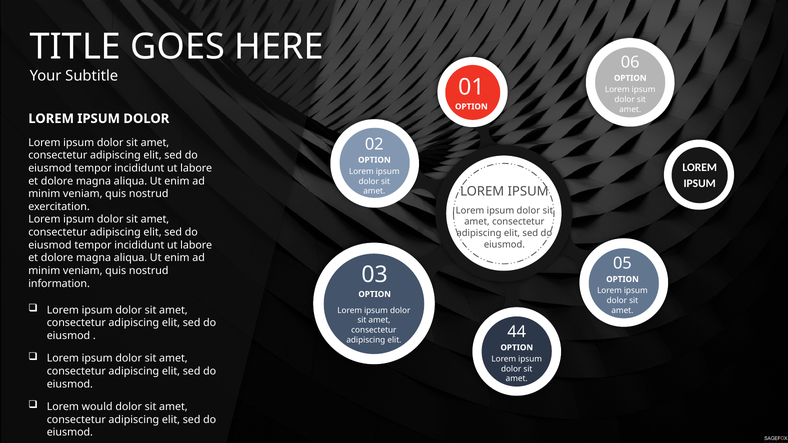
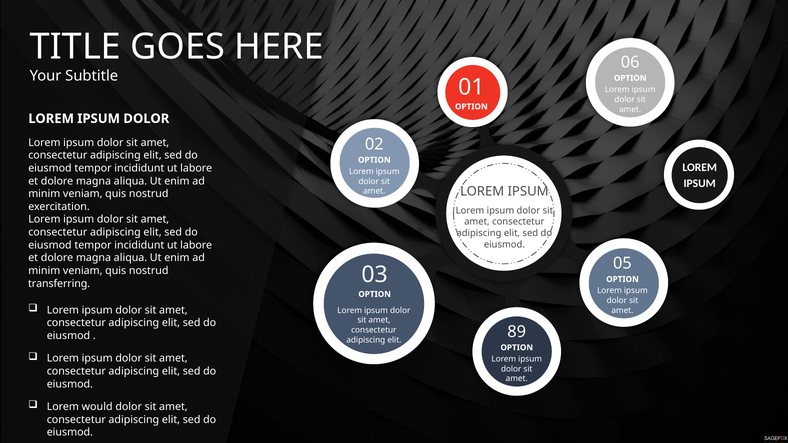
information: information -> transferring
44: 44 -> 89
